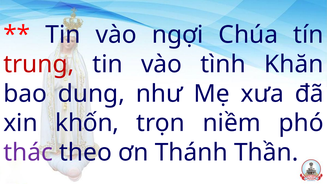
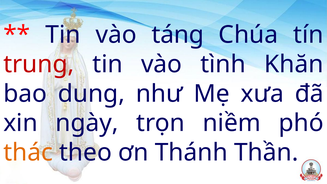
ngợi: ngợi -> táng
khốn: khốn -> ngày
thác colour: purple -> orange
